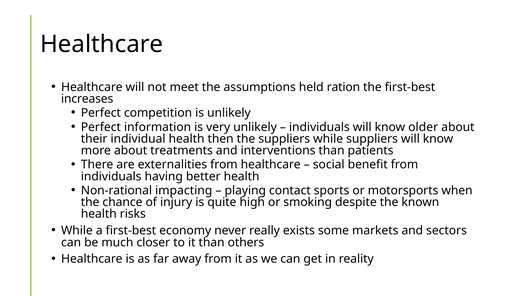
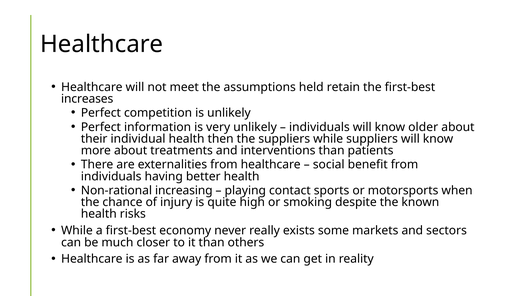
ration: ration -> retain
impacting: impacting -> increasing
